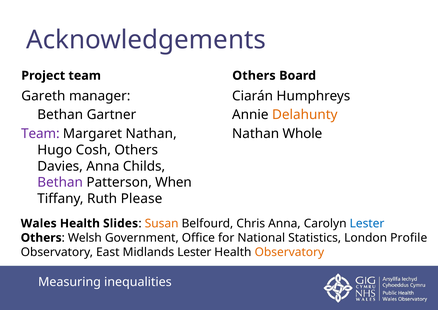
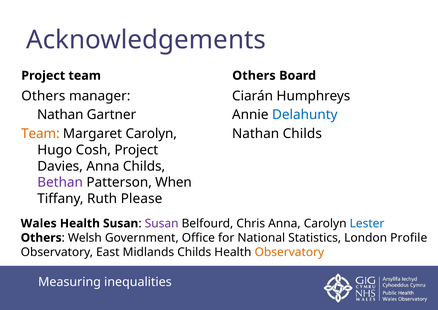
Gareth at (43, 96): Gareth -> Others
Bethan at (60, 115): Bethan -> Nathan
Delahunty colour: orange -> blue
Team at (40, 134) colour: purple -> orange
Margaret Nathan: Nathan -> Carolyn
Nathan Whole: Whole -> Childs
Cosh Others: Others -> Project
Health Slides: Slides -> Susan
Susan at (162, 223) colour: orange -> purple
Midlands Lester: Lester -> Childs
